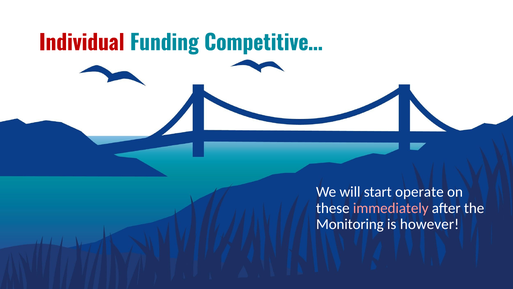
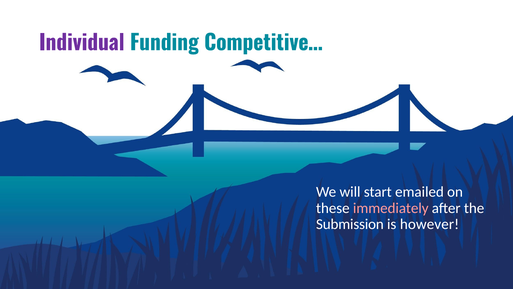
Individual colour: red -> purple
operate: operate -> emailed
Monitoring: Monitoring -> Submission
